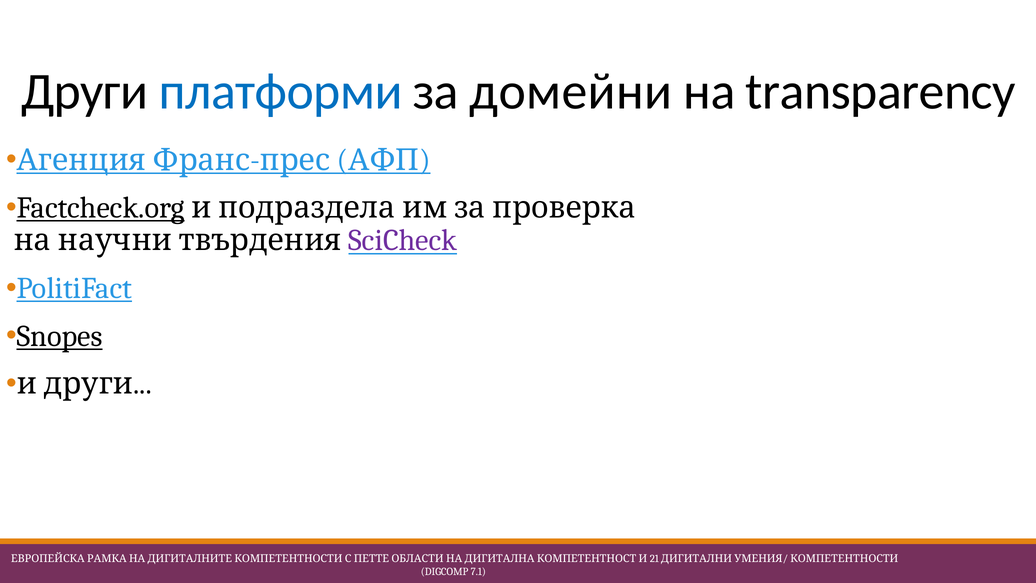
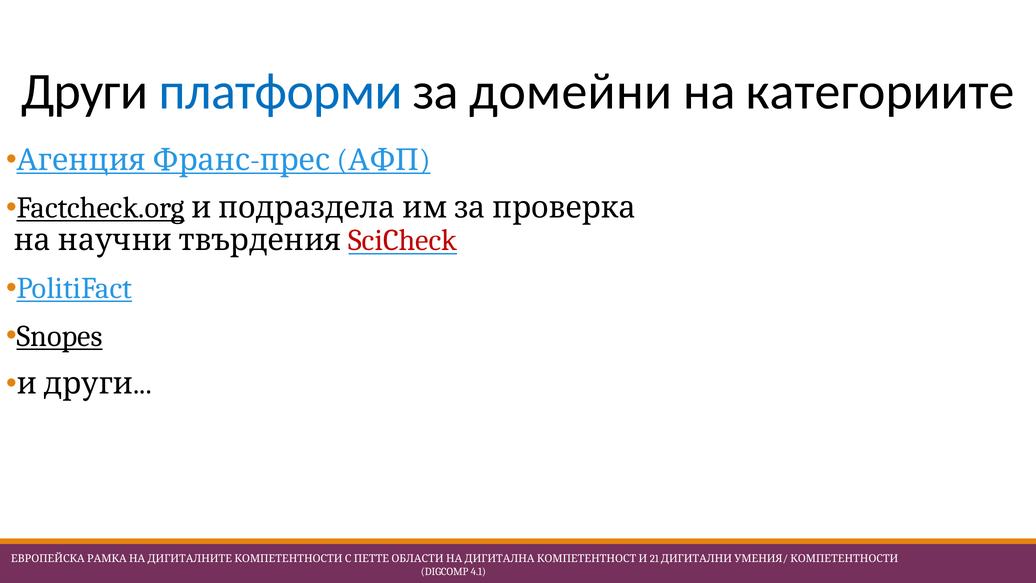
transparency: transparency -> категориите
SciCheck colour: purple -> red
7.1: 7.1 -> 4.1
